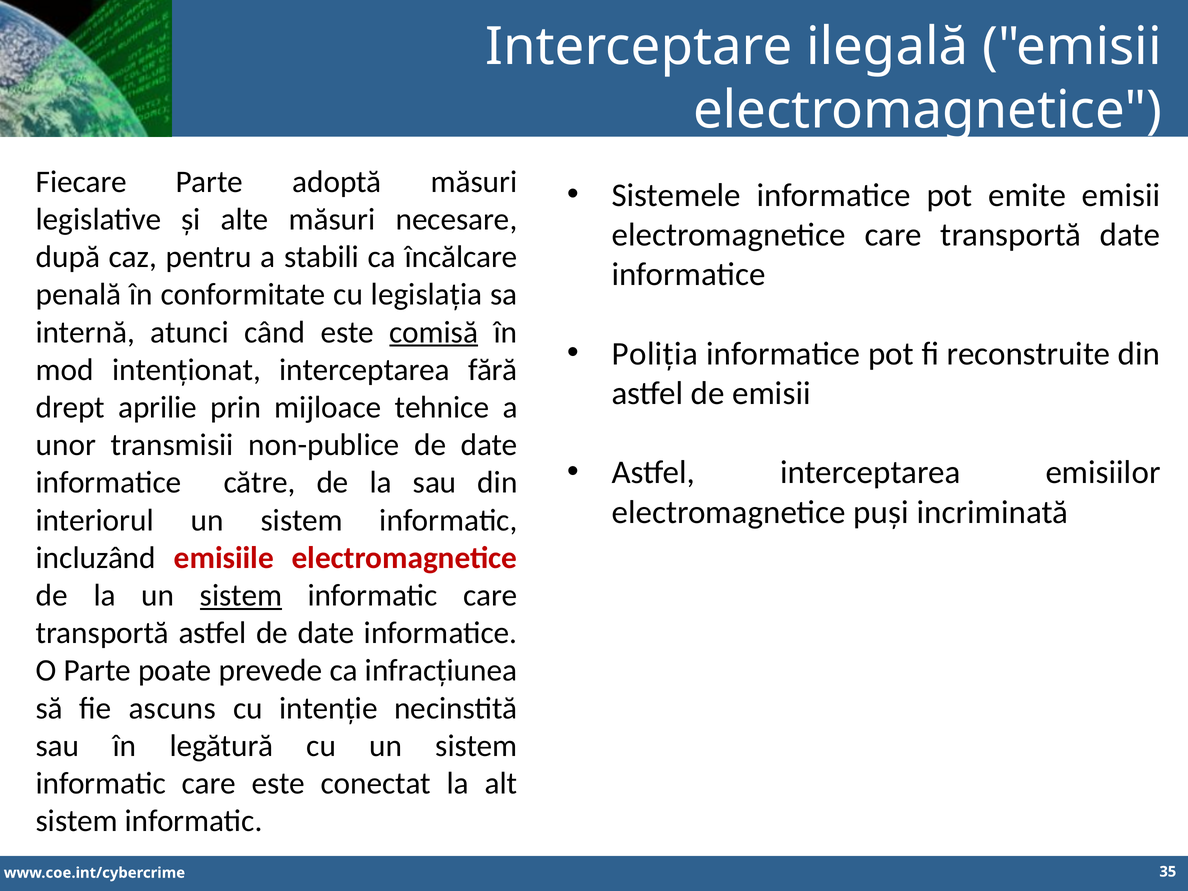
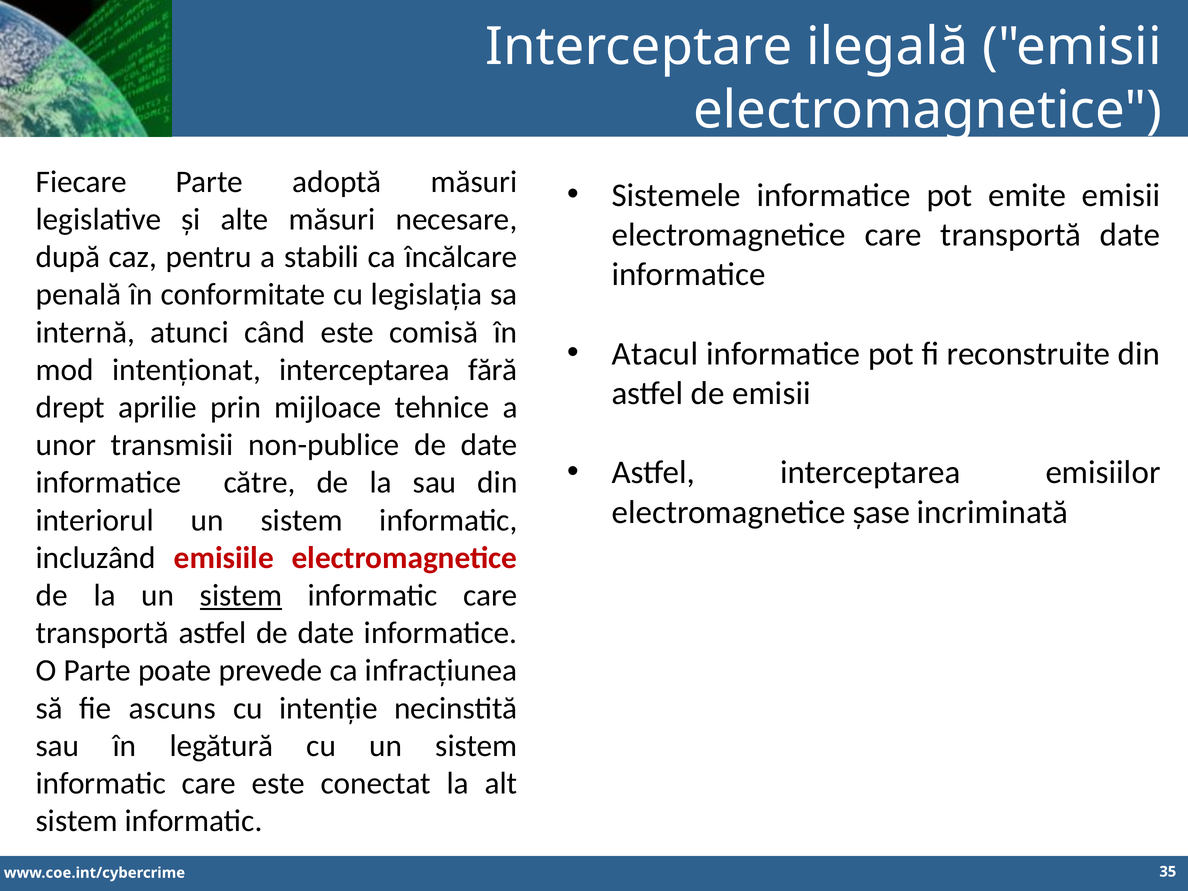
comisă underline: present -> none
Poliția: Poliția -> Atacul
puși: puși -> șase
